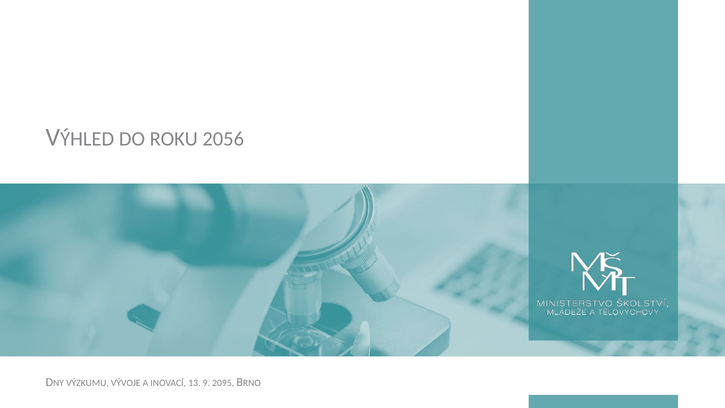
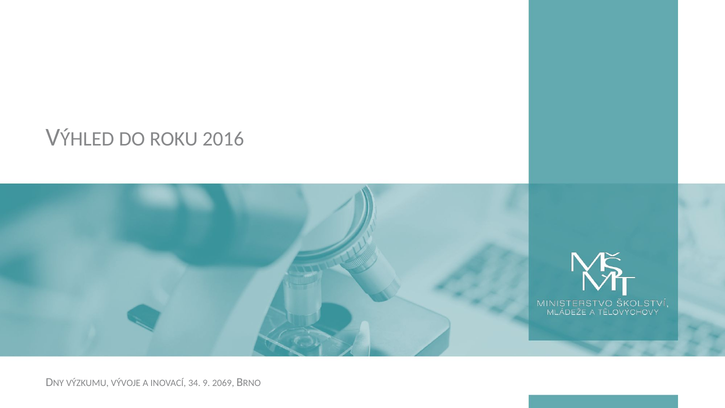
2056: 2056 -> 2016
13: 13 -> 34
2095: 2095 -> 2069
